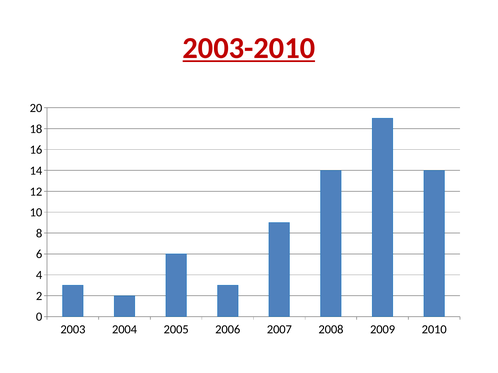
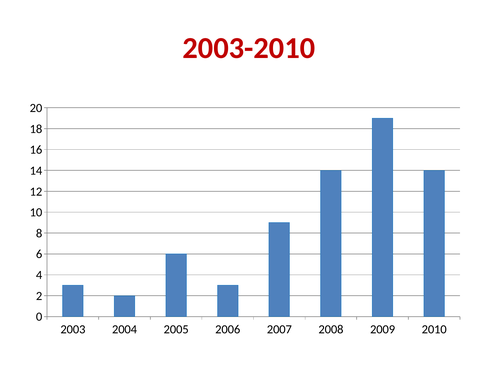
2003-2010 underline: present -> none
